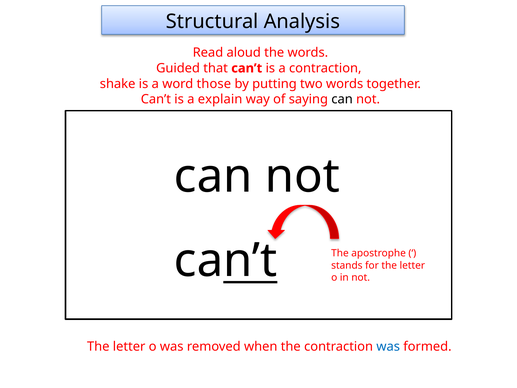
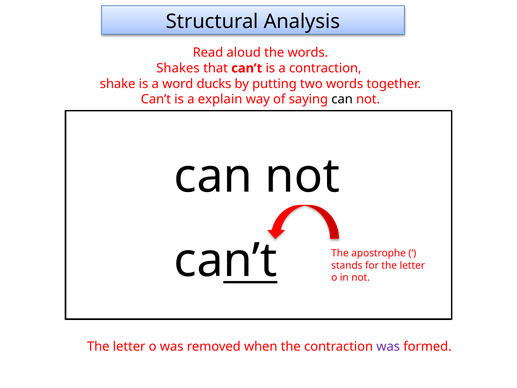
Guided: Guided -> Shakes
those: those -> ducks
was at (388, 346) colour: blue -> purple
